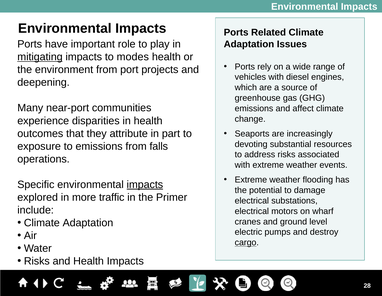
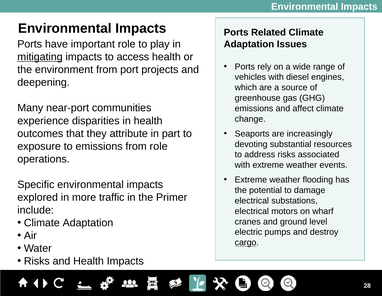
modes: modes -> access
from falls: falls -> role
impacts at (145, 184) underline: present -> none
